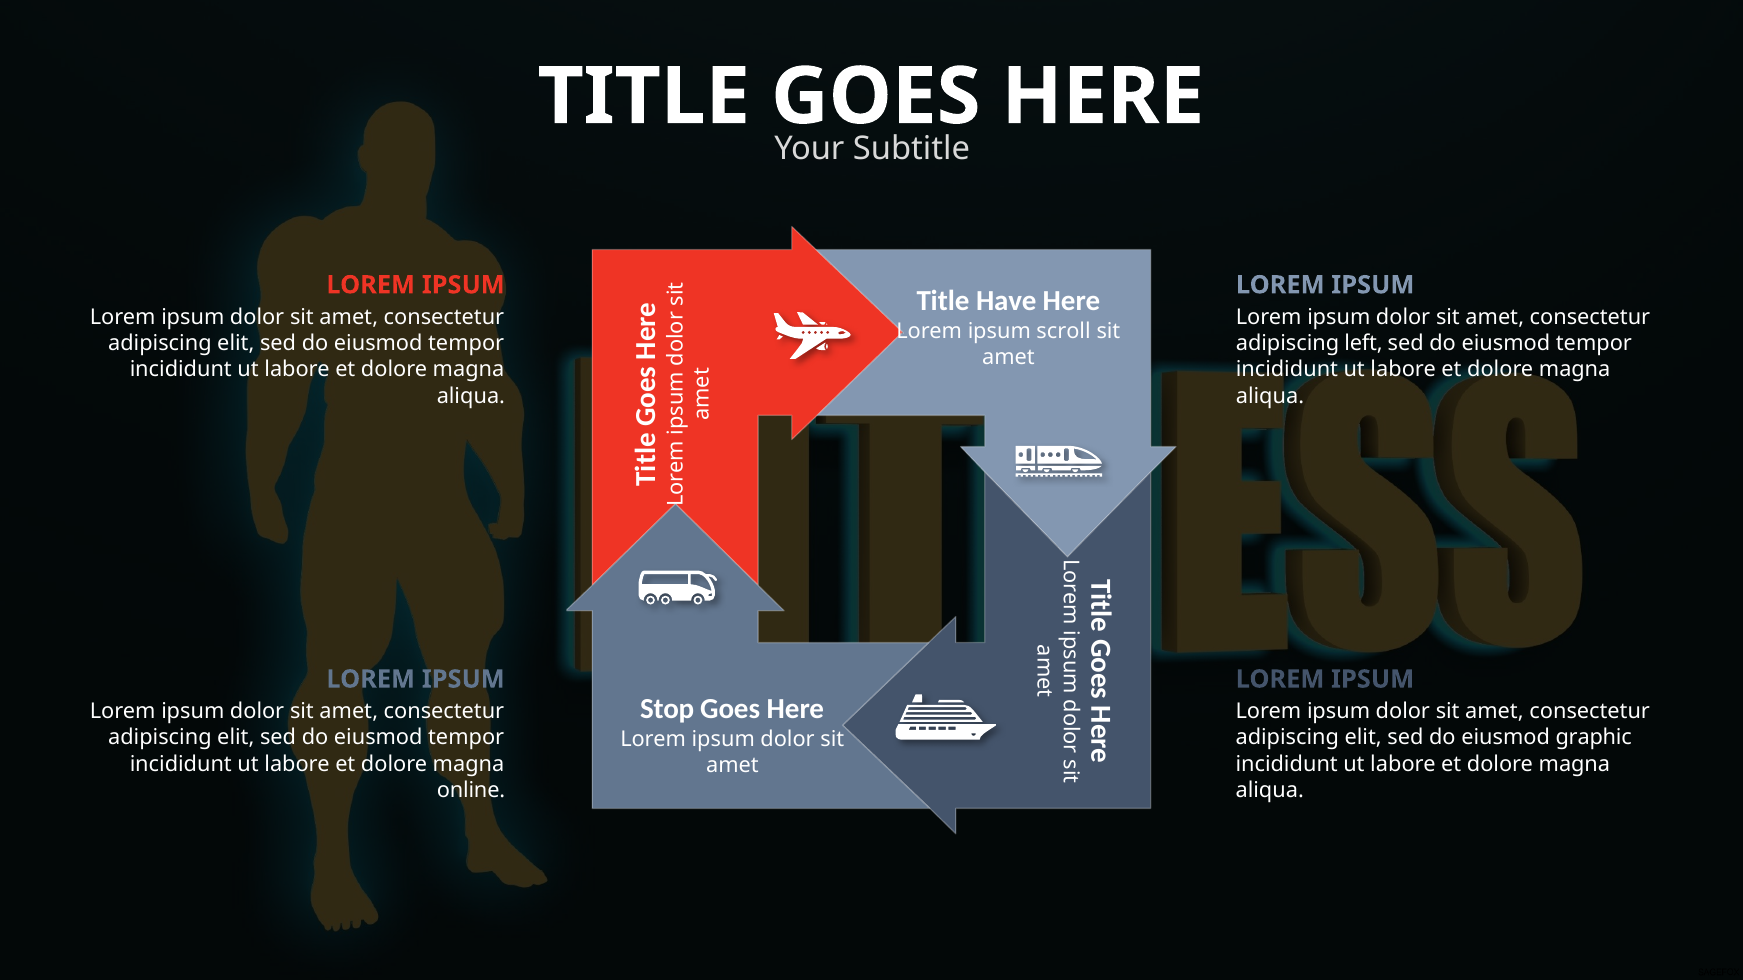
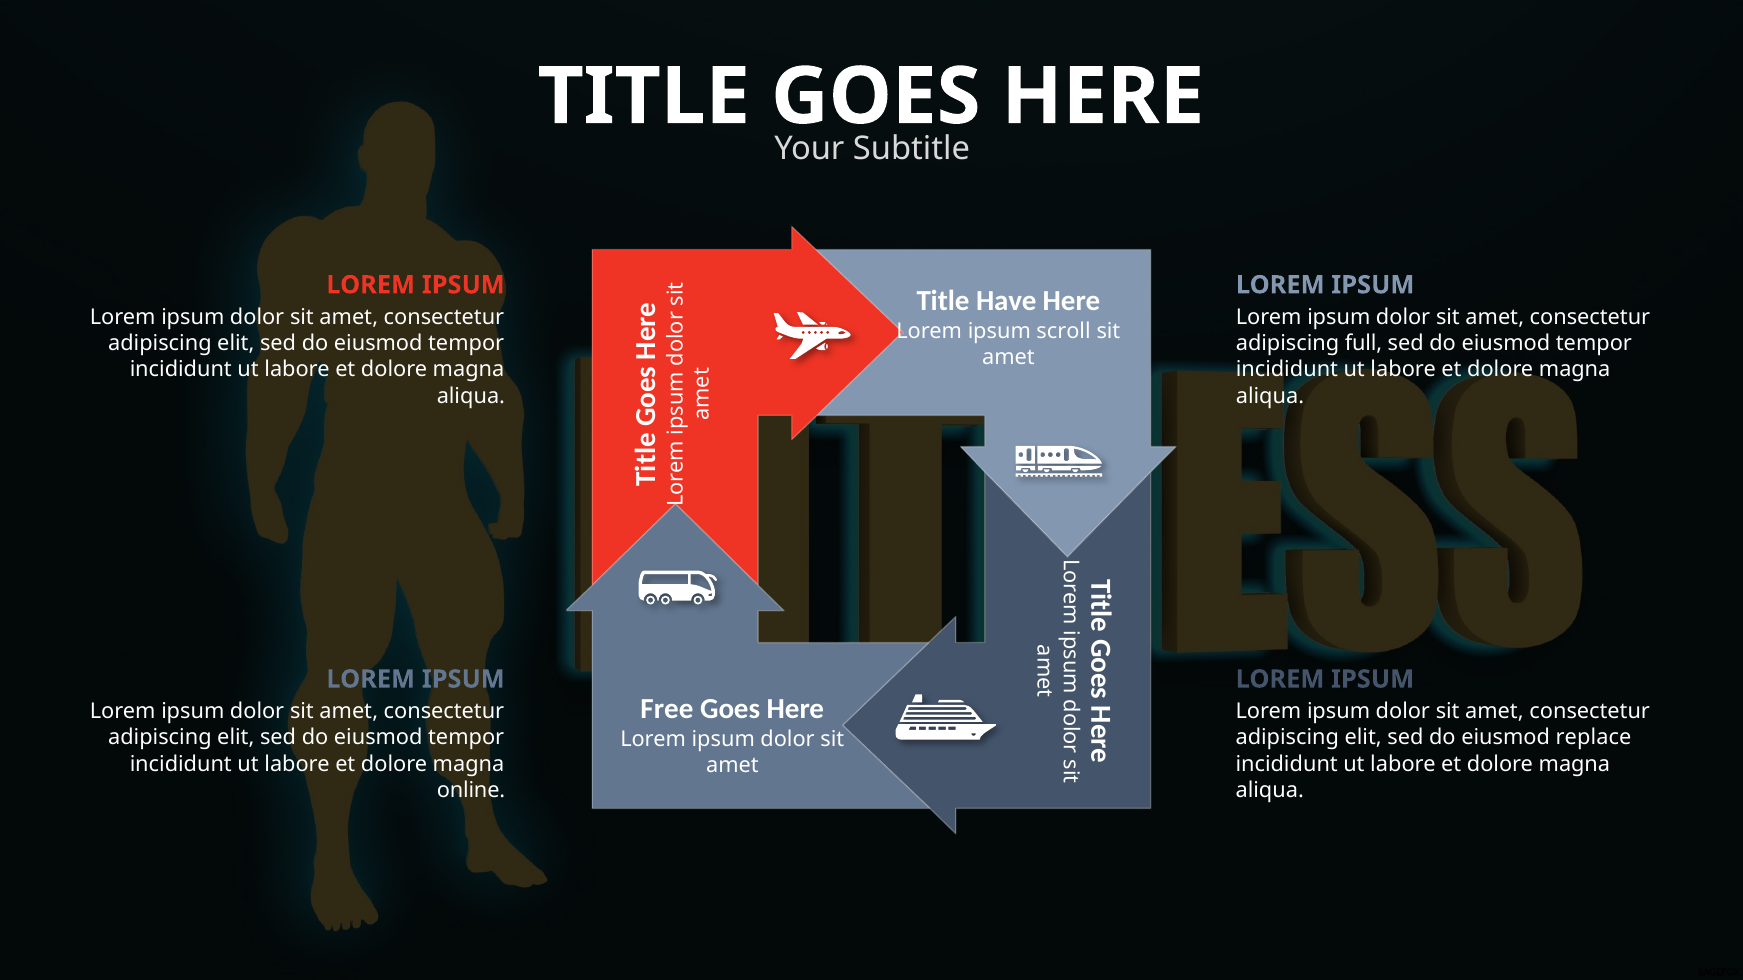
left: left -> full
Stop: Stop -> Free
graphic: graphic -> replace
